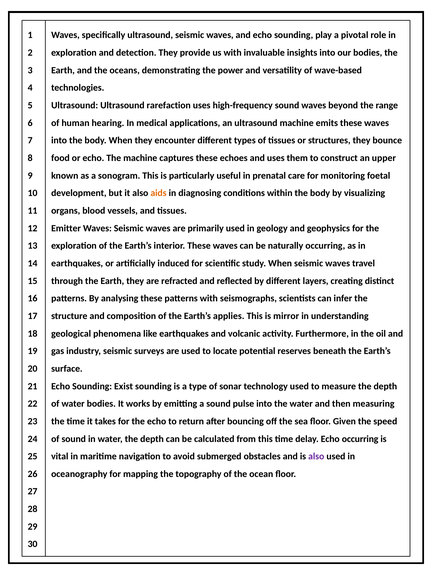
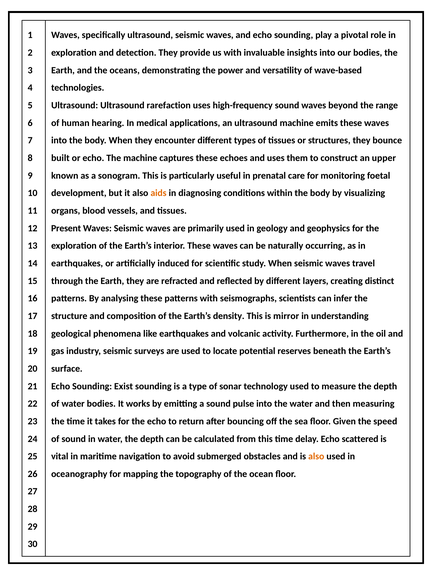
food: food -> built
Emitter: Emitter -> Present
applies: applies -> density
Echo occurring: occurring -> scattered
also at (316, 456) colour: purple -> orange
